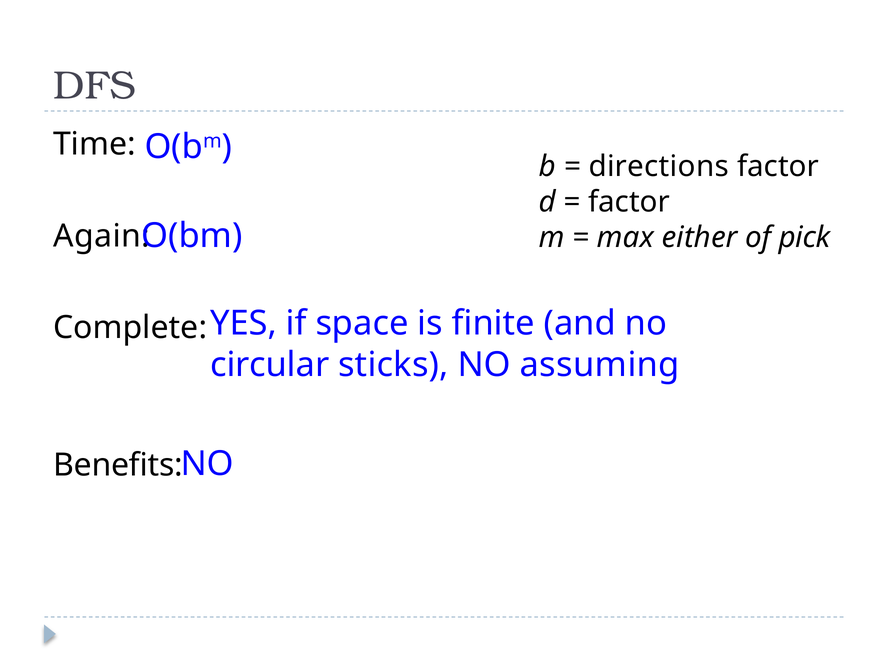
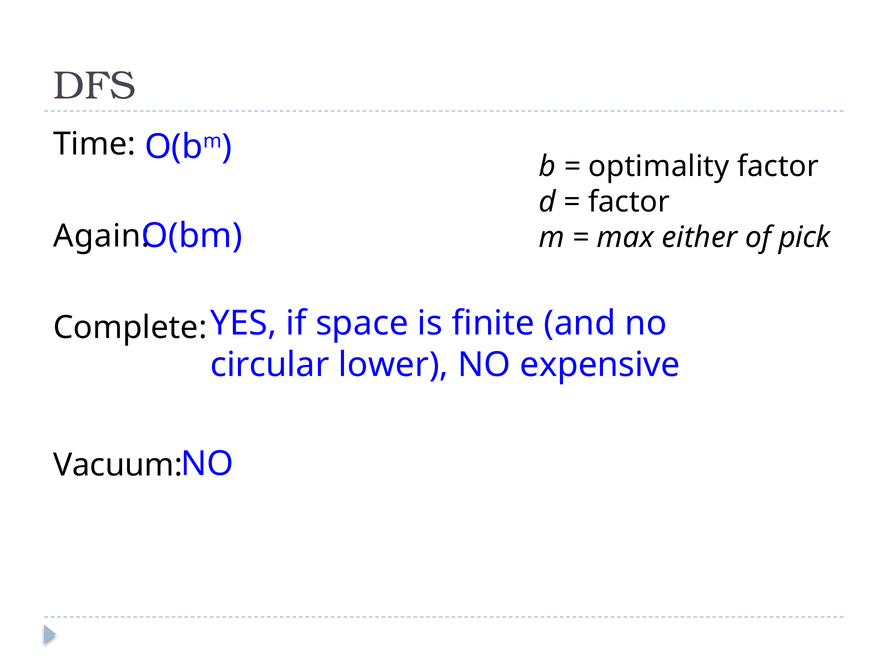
directions: directions -> optimality
sticks: sticks -> lower
assuming: assuming -> expensive
Benefits: Benefits -> Vacuum
